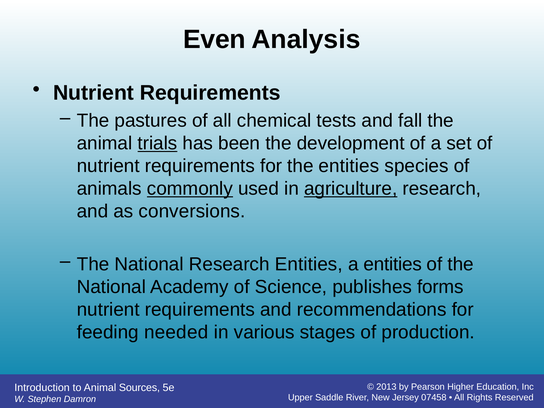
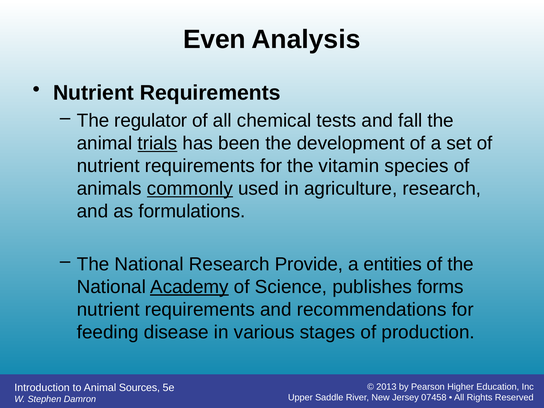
pastures: pastures -> regulator
the entities: entities -> vitamin
agriculture underline: present -> none
conversions: conversions -> formulations
Research Entities: Entities -> Provide
Academy underline: none -> present
needed: needed -> disease
